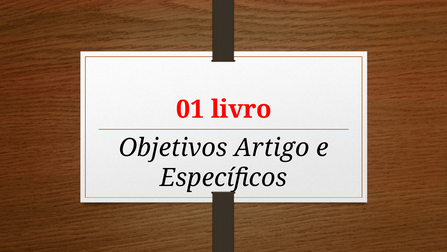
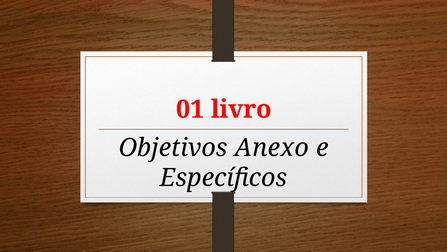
Artigo: Artigo -> Anexo
